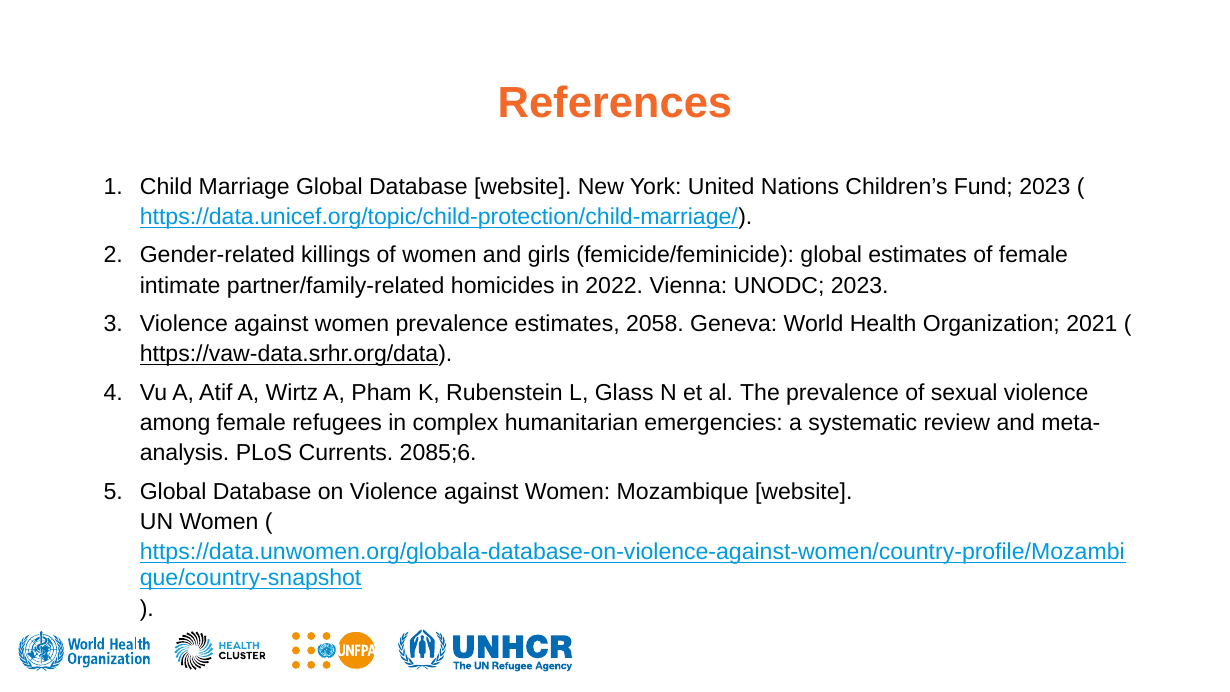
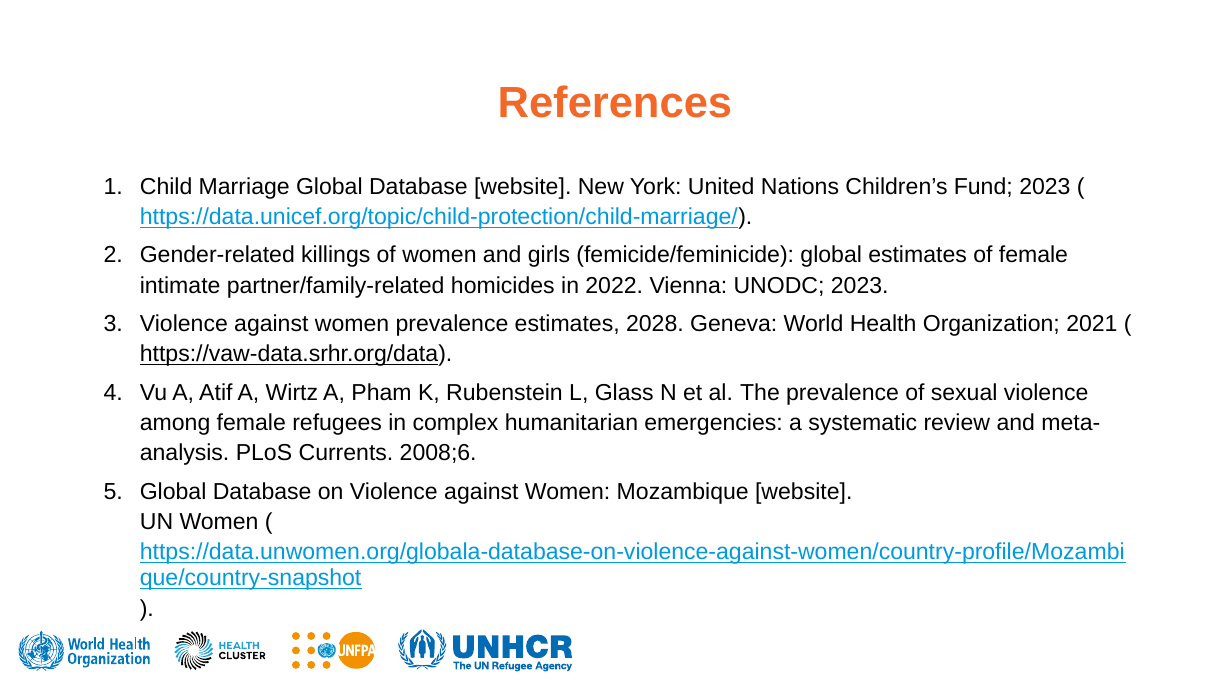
2058: 2058 -> 2028
2085;6: 2085;6 -> 2008;6
